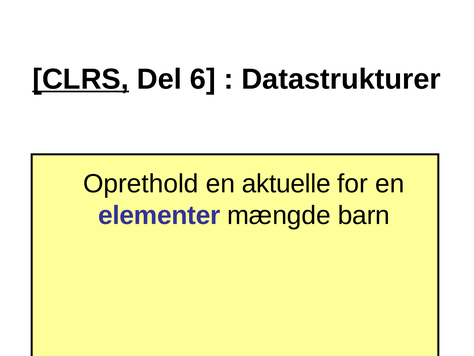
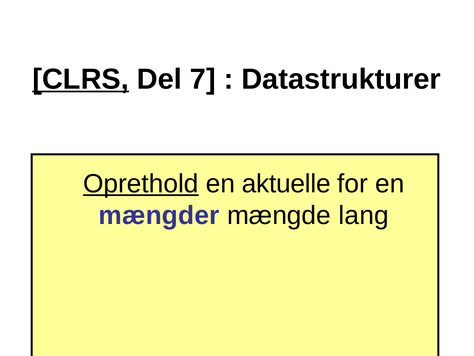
6: 6 -> 7
Oprethold underline: none -> present
elementer: elementer -> mængder
barn: barn -> lang
